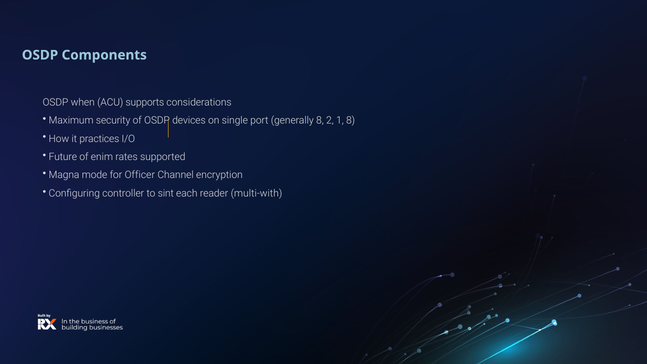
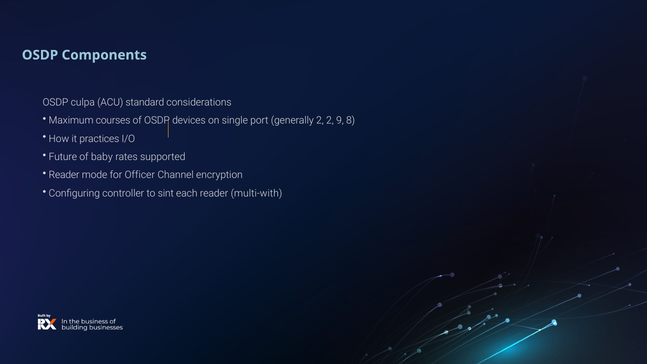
when: when -> culpa
supports: supports -> standard
security: security -> courses
generally 8: 8 -> 2
1: 1 -> 9
enim: enim -> baby
Magna at (64, 175): Magna -> Reader
